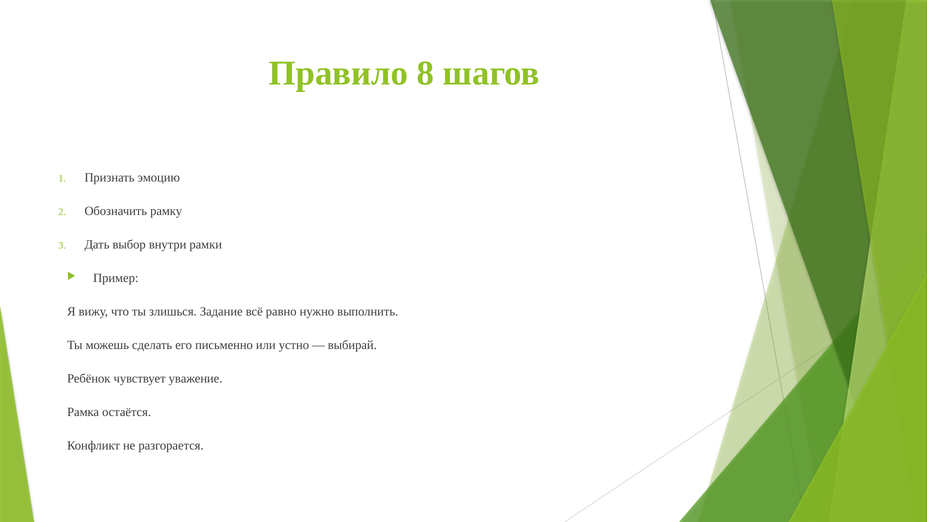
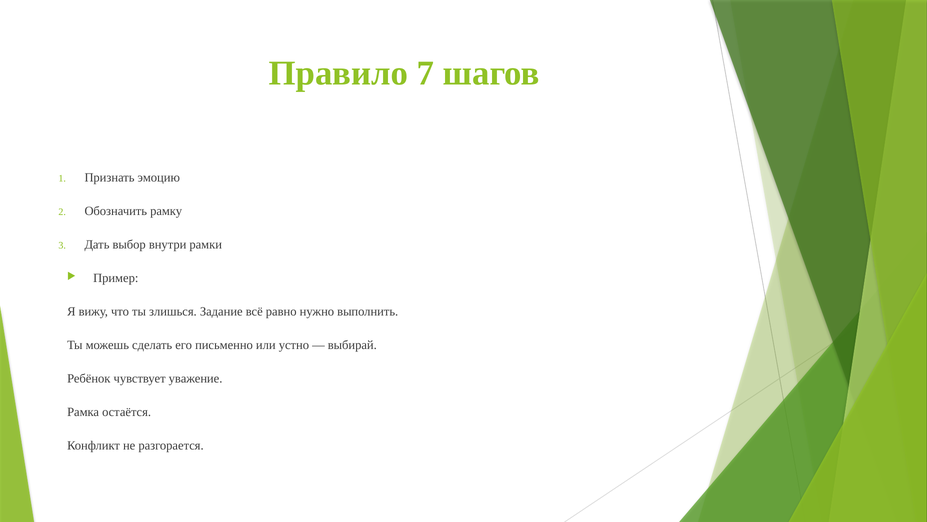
8: 8 -> 7
